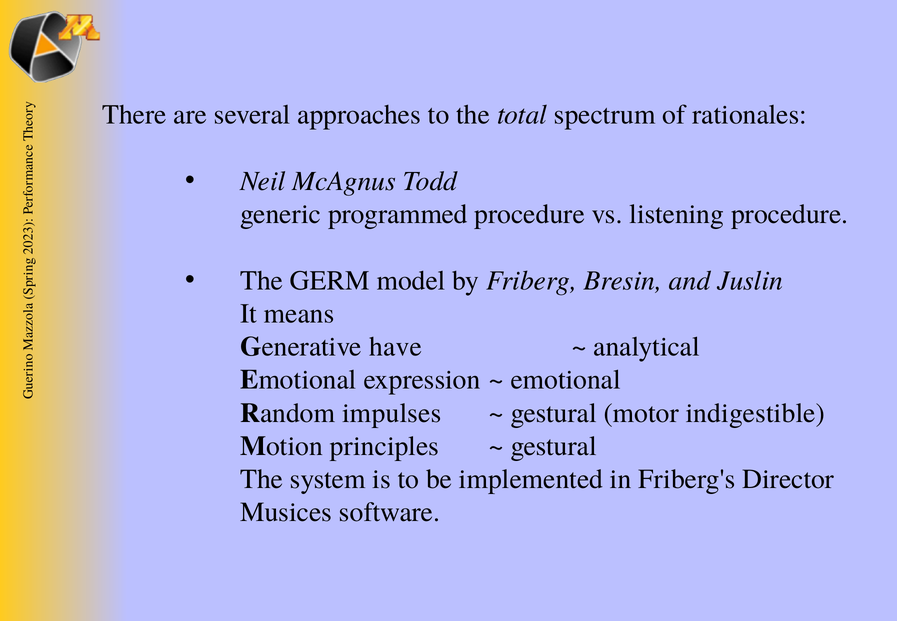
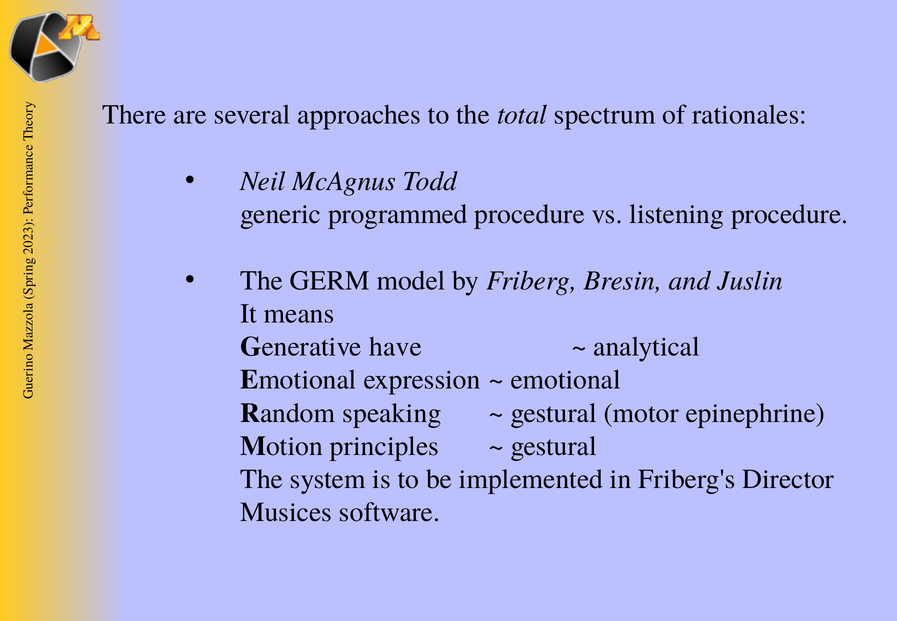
impulses: impulses -> speaking
indigestible: indigestible -> epinephrine
